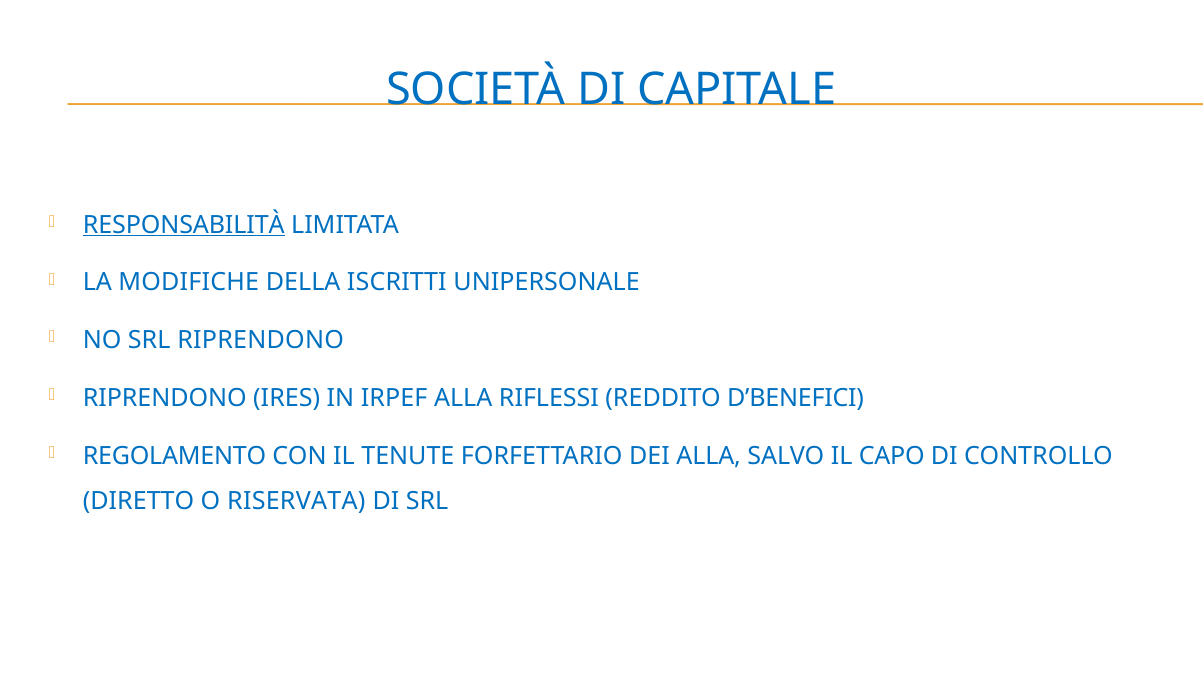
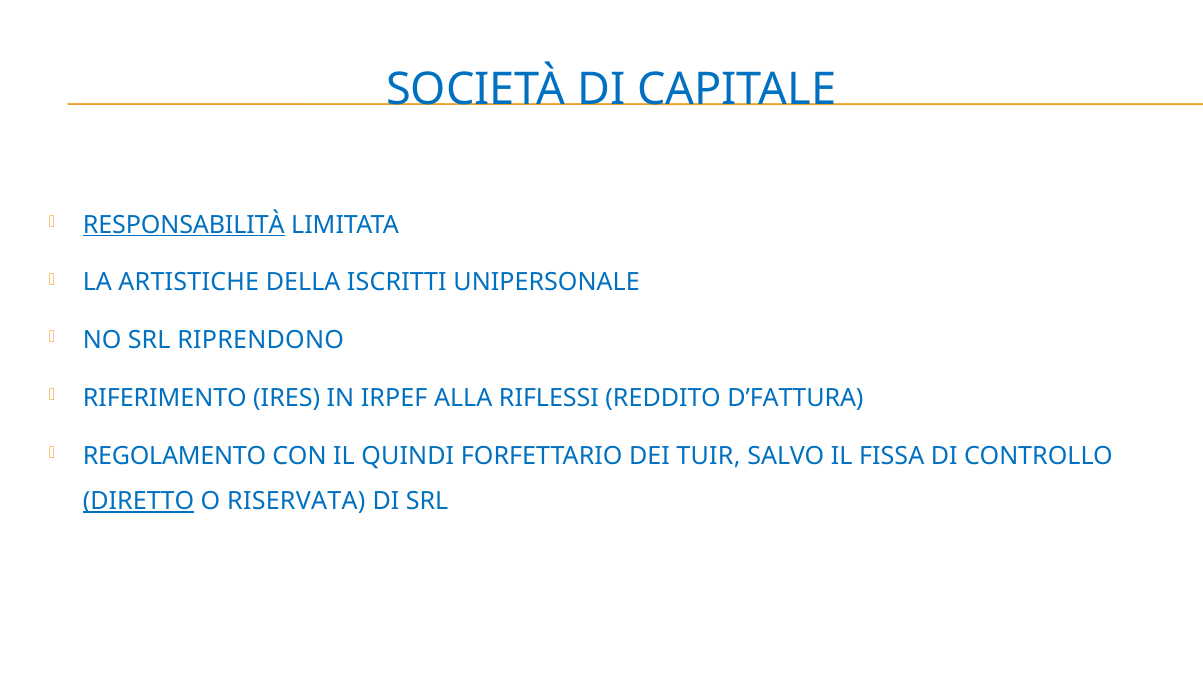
MODIFICHE: MODIFICHE -> ARTISTICHE
RIPRENDONO at (165, 398): RIPRENDONO -> RIFERIMENTO
D’BENEFICI: D’BENEFICI -> D’FATTURA
TENUTE: TENUTE -> QUINDI
DEI ALLA: ALLA -> TUIR
CAPO: CAPO -> FISSA
DIRETTO underline: none -> present
